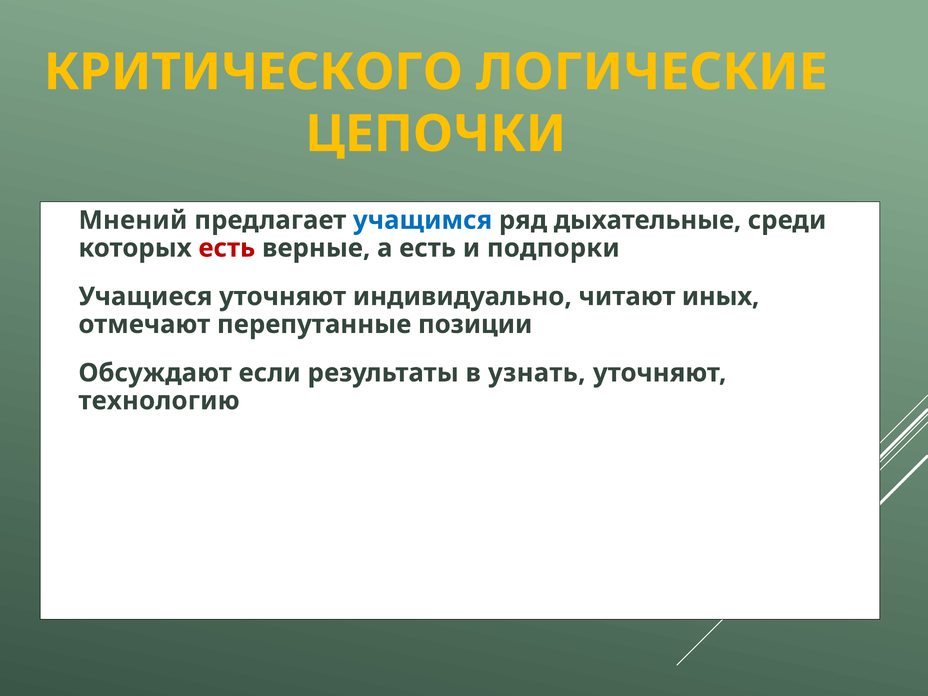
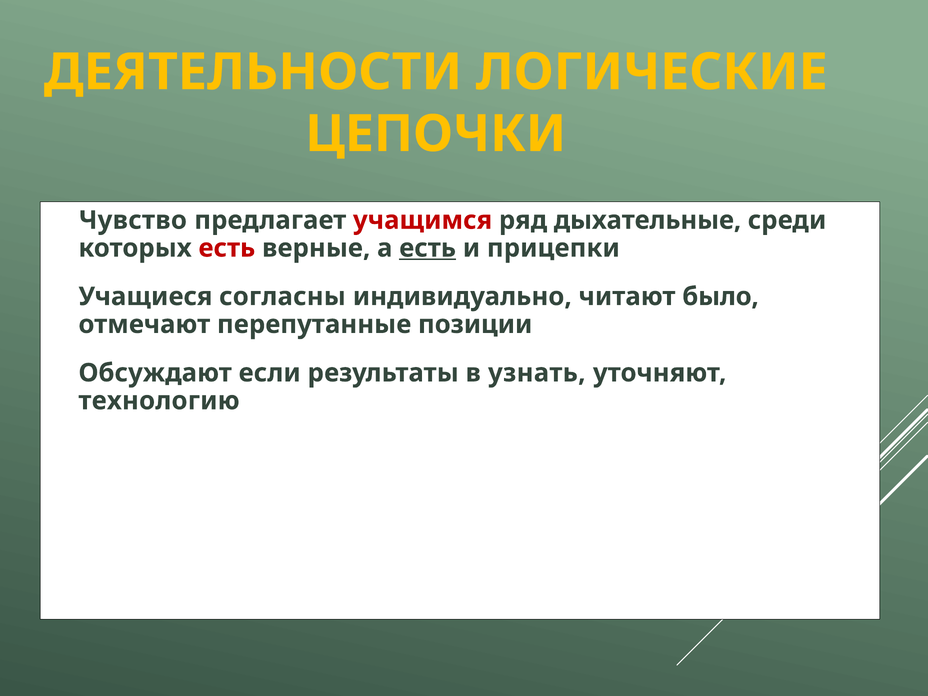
КРИТИЧЕСКОГО: КРИТИЧЕСКОГО -> ДЕЯТЕЛЬНОСТИ
Мнений: Мнений -> Чувство
учащимся colour: blue -> red
есть at (428, 248) underline: none -> present
подпорки: подпорки -> прицепки
Учащиеся уточняют: уточняют -> согласны
иных: иных -> было
